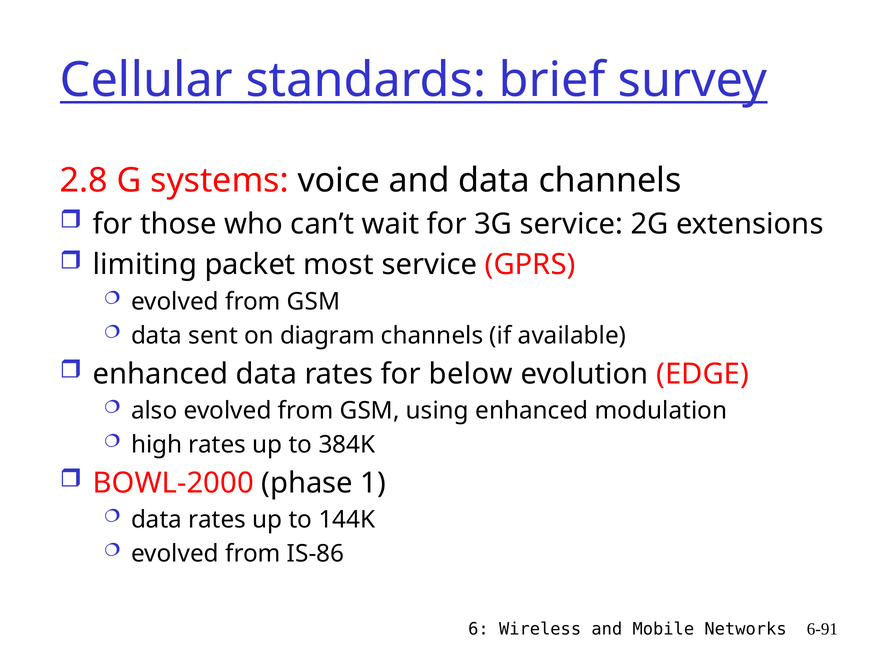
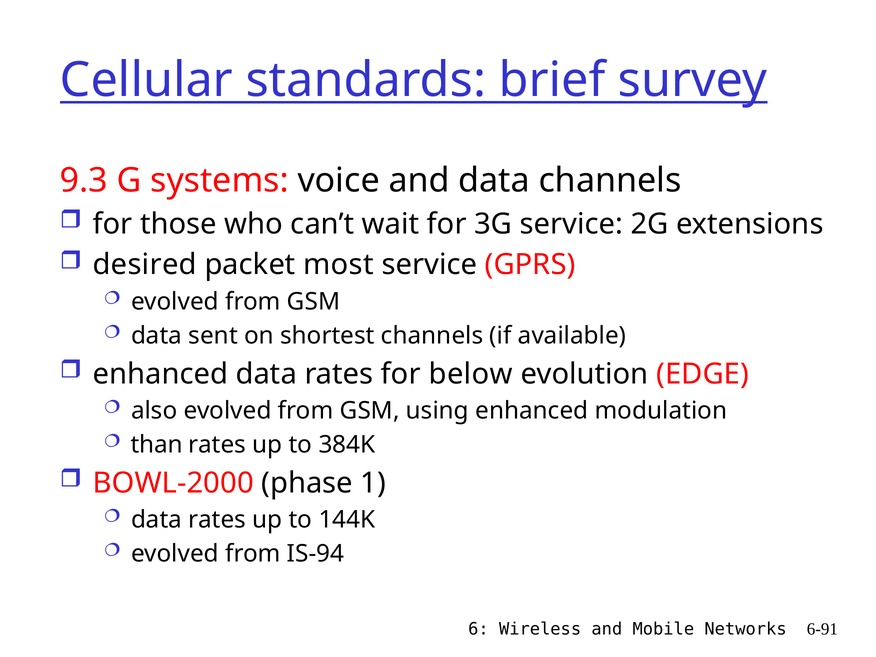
2.8: 2.8 -> 9.3
limiting: limiting -> desired
diagram: diagram -> shortest
high: high -> than
IS-86: IS-86 -> IS-94
